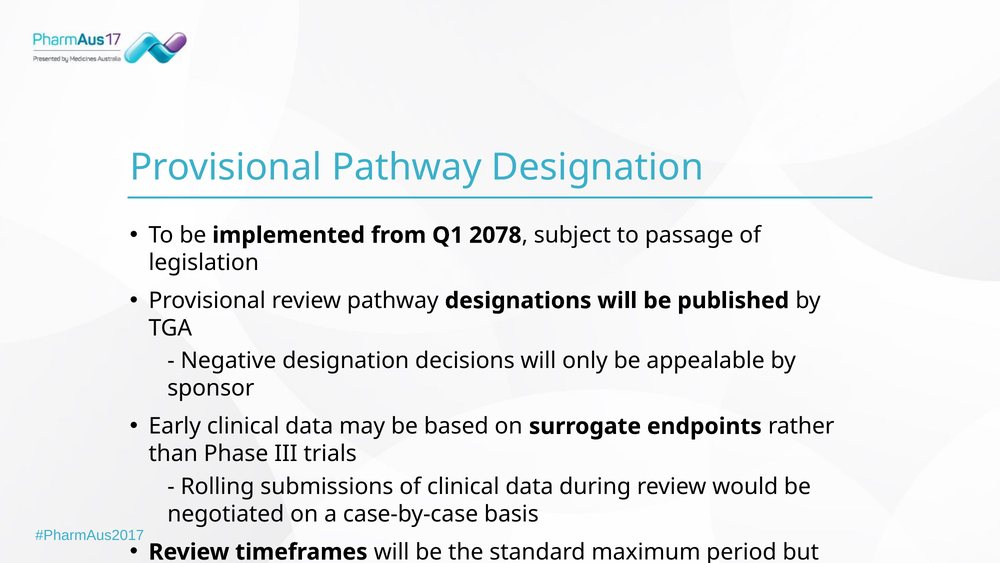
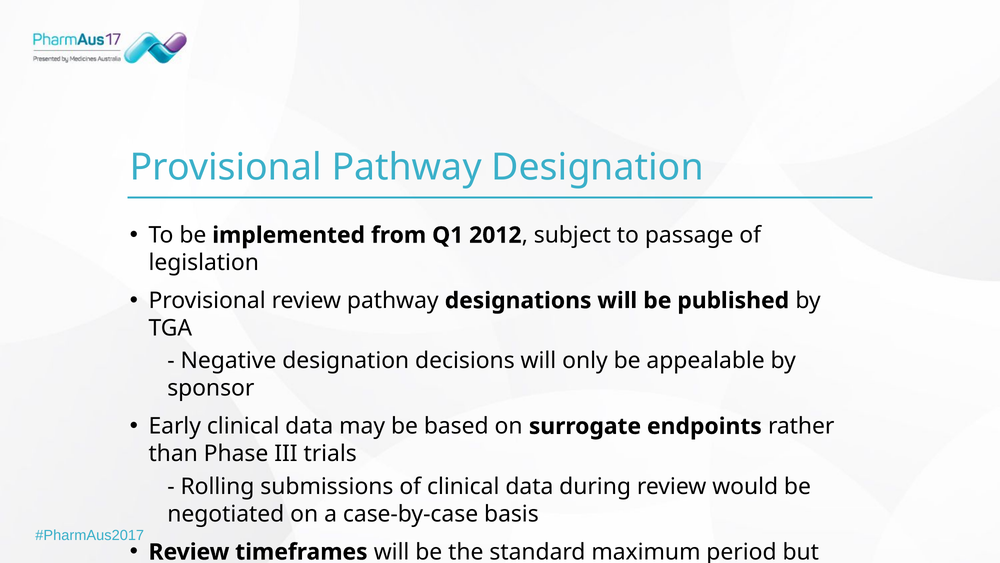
2078: 2078 -> 2012
